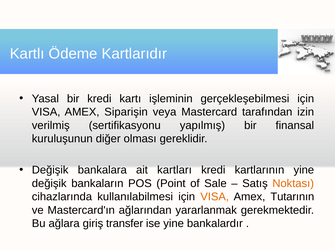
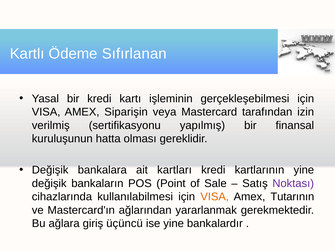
Kartlarıdır: Kartlarıdır -> Sıfırlanan
diğer: diğer -> hatta
Noktası colour: orange -> purple
transfer: transfer -> üçüncü
